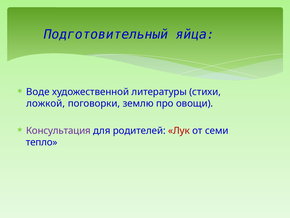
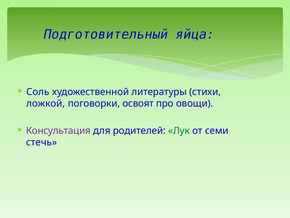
Воде: Воде -> Соль
землю: землю -> освоят
Лук colour: red -> green
тепло: тепло -> стечь
